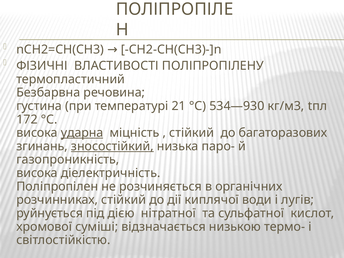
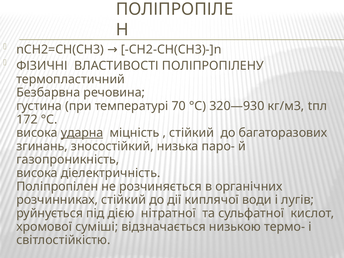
21: 21 -> 70
534—930: 534—930 -> 320—930
зносостійкий underline: present -> none
